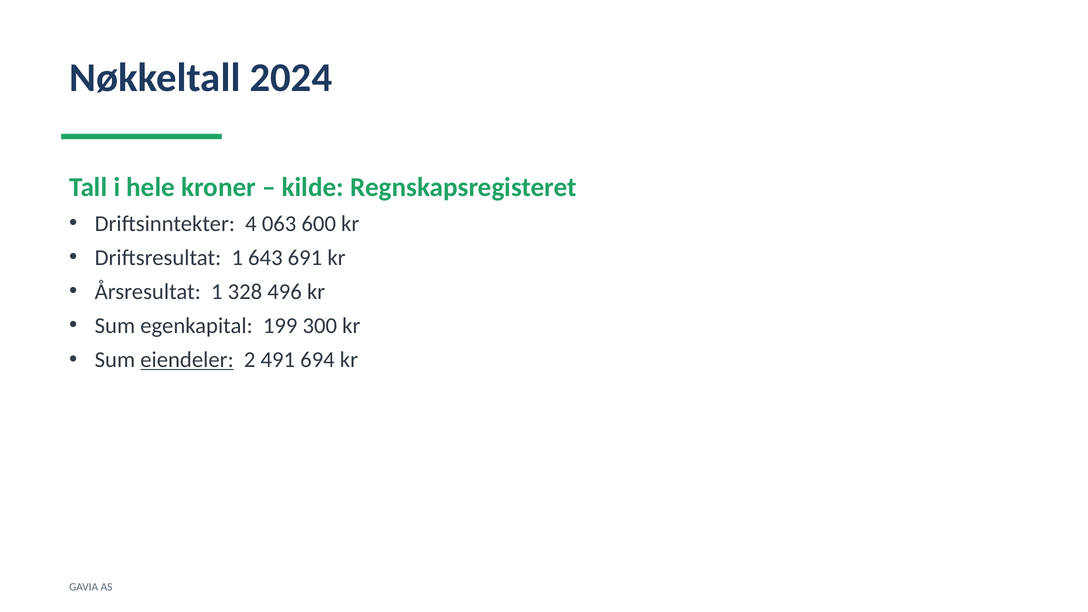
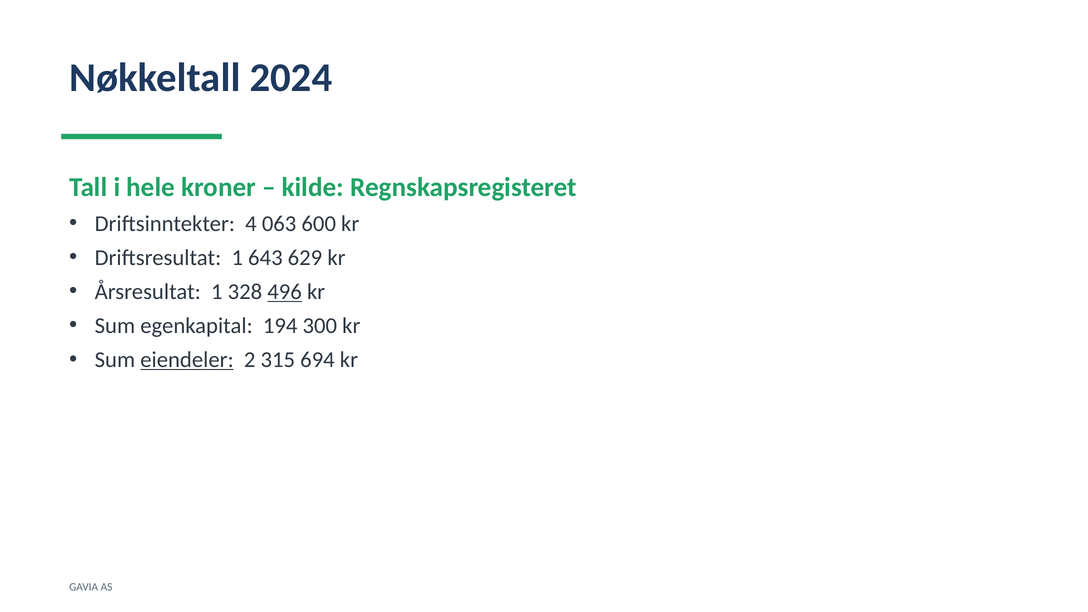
691: 691 -> 629
496 underline: none -> present
199: 199 -> 194
491: 491 -> 315
